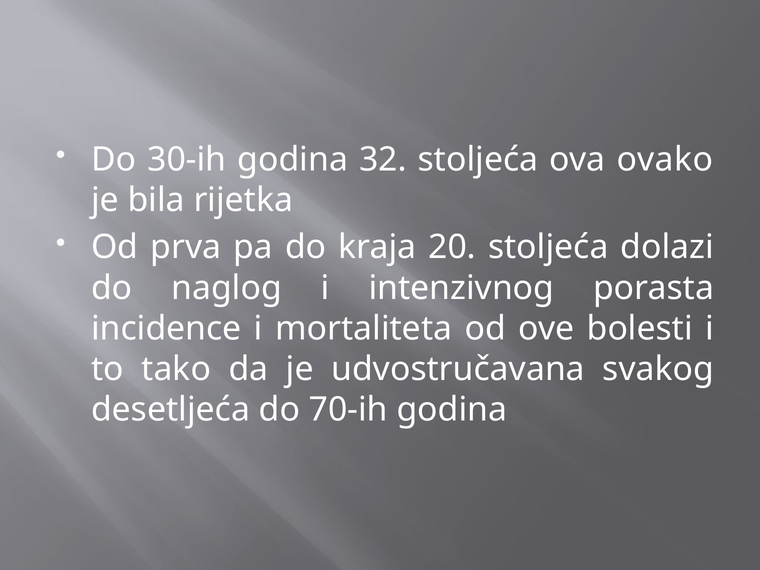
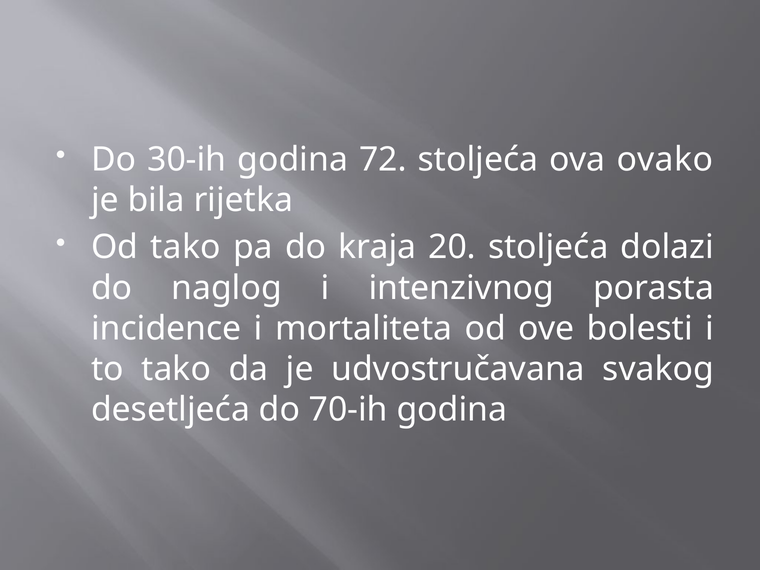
32: 32 -> 72
Od prva: prva -> tako
